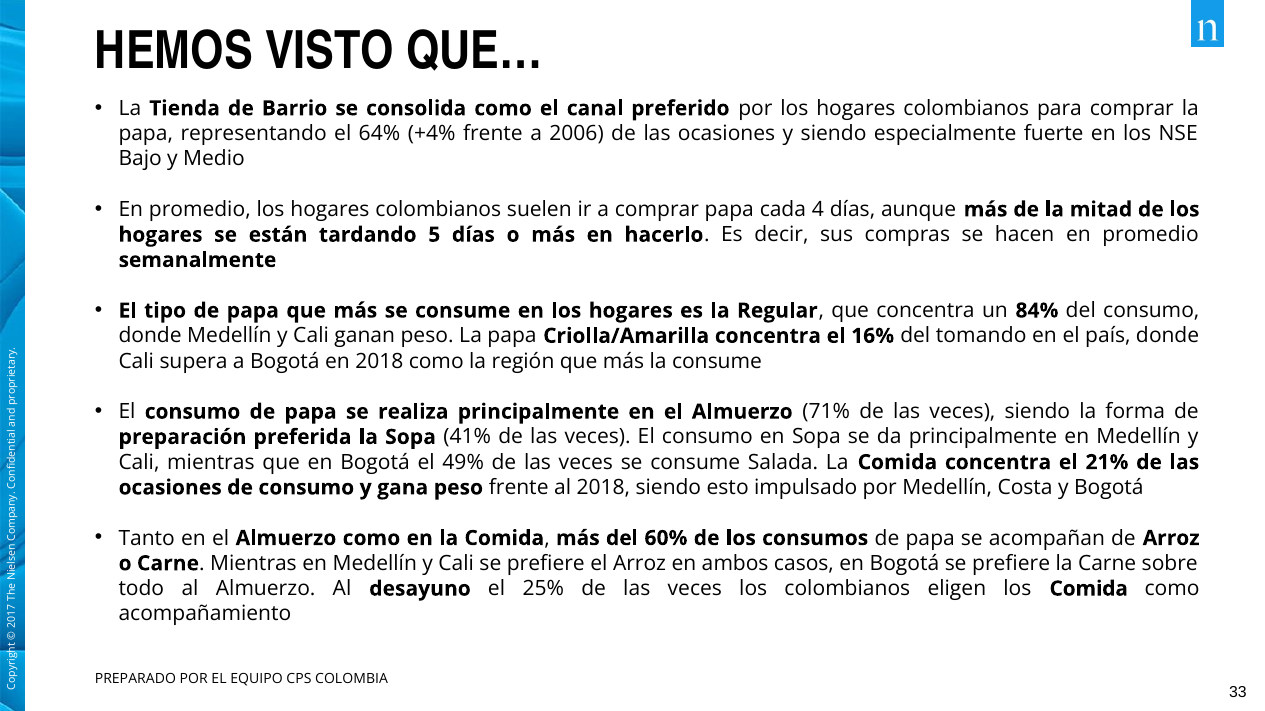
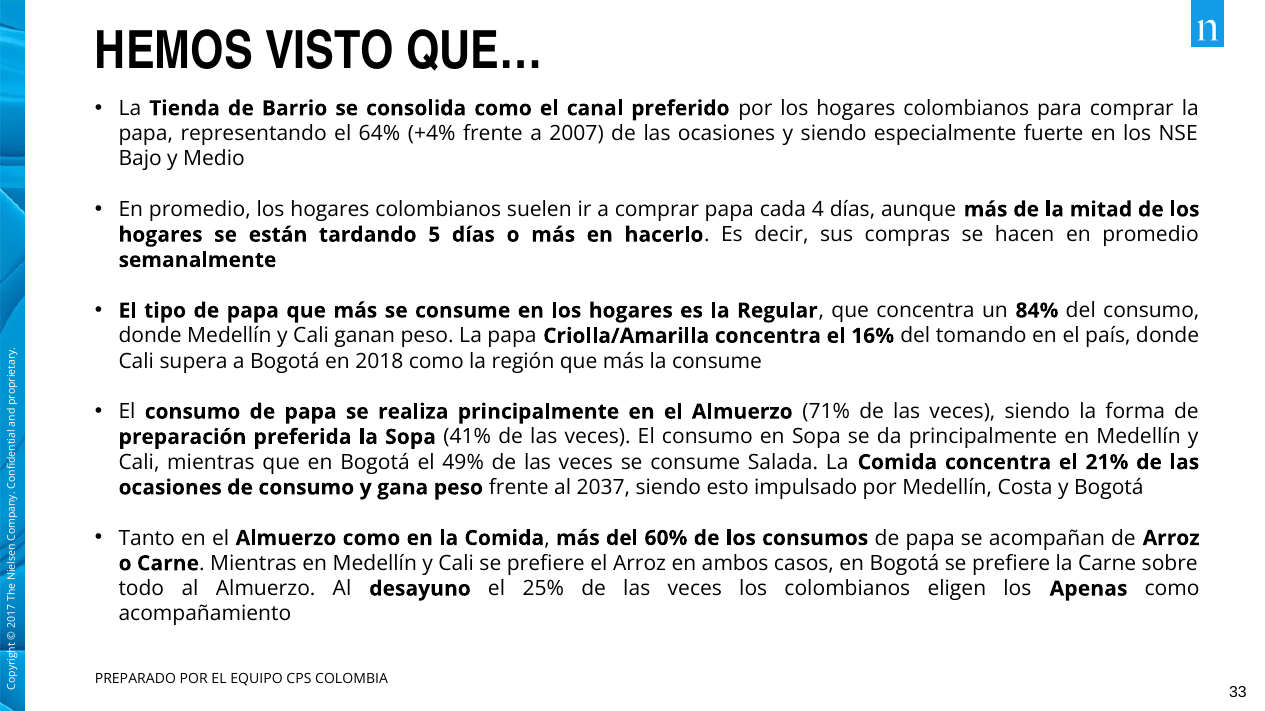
2006: 2006 -> 2007
al 2018: 2018 -> 2037
los Comida: Comida -> Apenas
